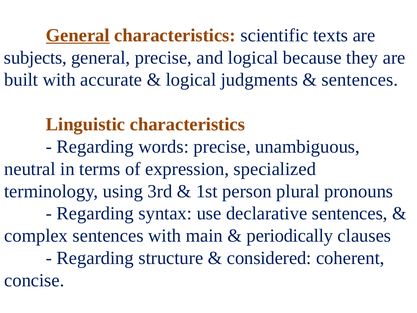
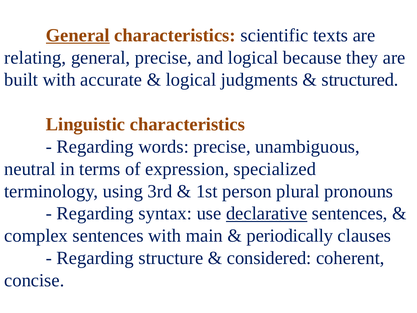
subjects: subjects -> relating
sentences at (360, 80): sentences -> structured
declarative underline: none -> present
